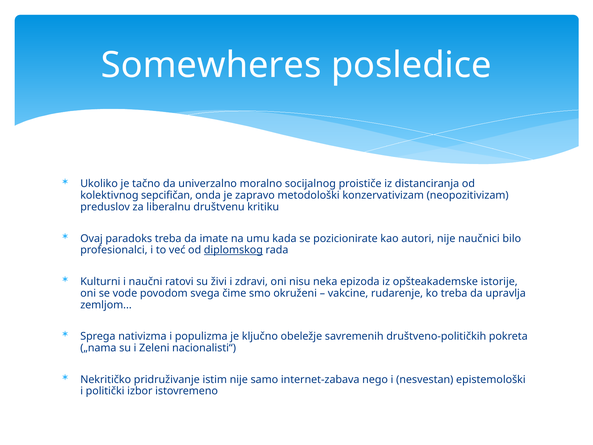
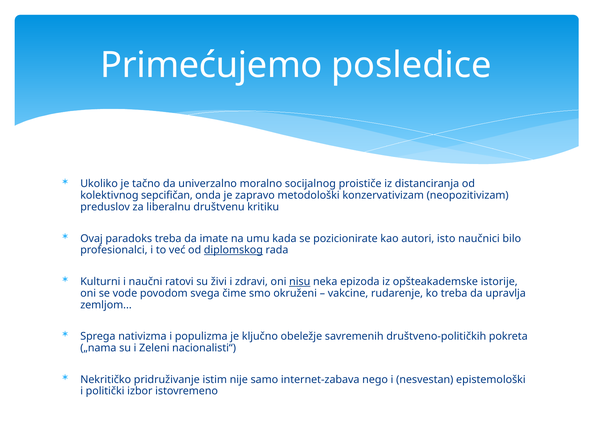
Somewheres: Somewheres -> Primećujemo
autori nije: nije -> isto
nisu underline: none -> present
